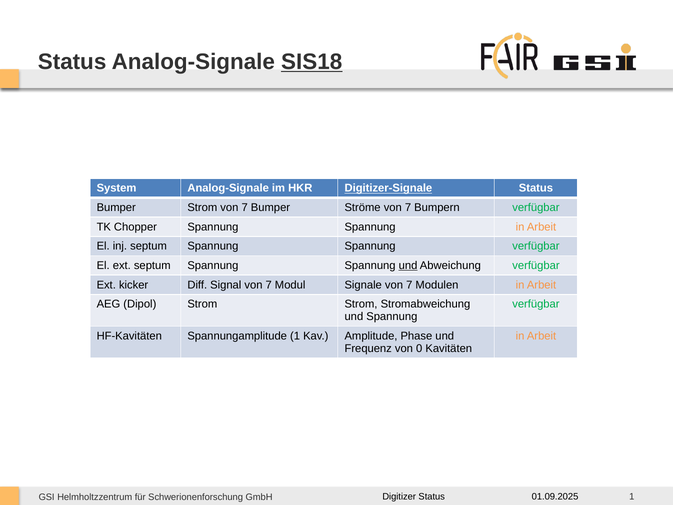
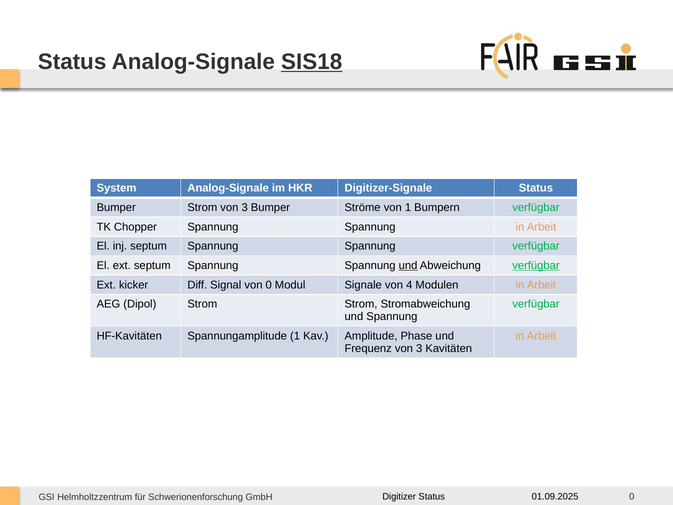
Digitizer-Signale underline: present -> none
Strom von 7: 7 -> 3
Ströme von 7: 7 -> 1
verfügbar at (536, 265) underline: none -> present
Signal von 7: 7 -> 0
Signale von 7: 7 -> 4
Frequenz von 0: 0 -> 3
1 at (632, 496): 1 -> 0
